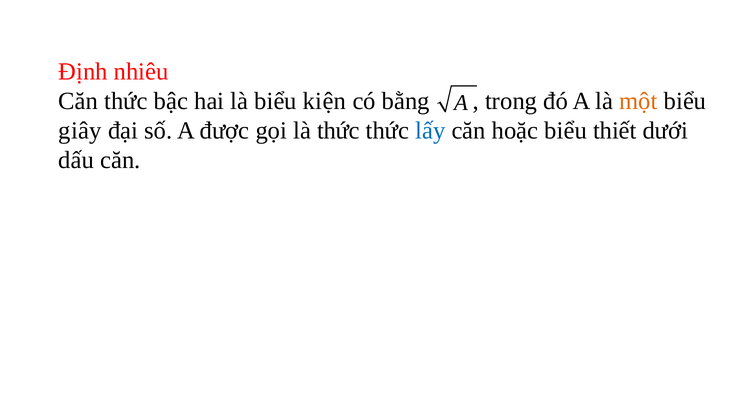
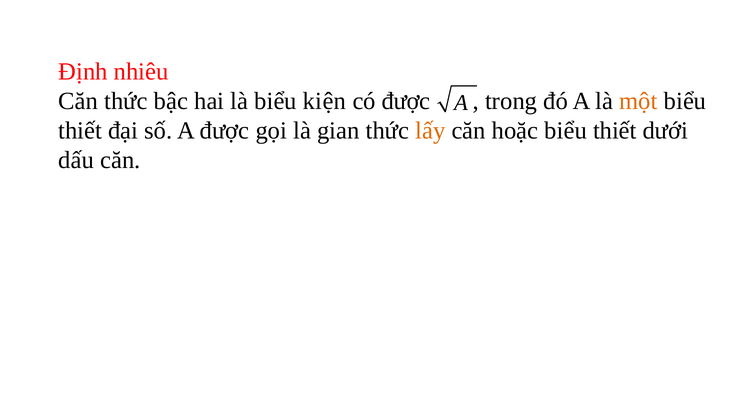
có bằng: bằng -> được
giây at (80, 131): giây -> thiết
là thức: thức -> gian
lấy colour: blue -> orange
